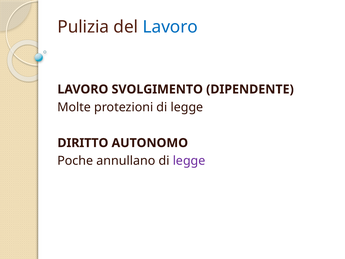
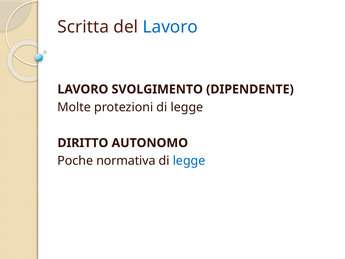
Pulizia: Pulizia -> Scritta
annullano: annullano -> normativa
legge at (189, 161) colour: purple -> blue
